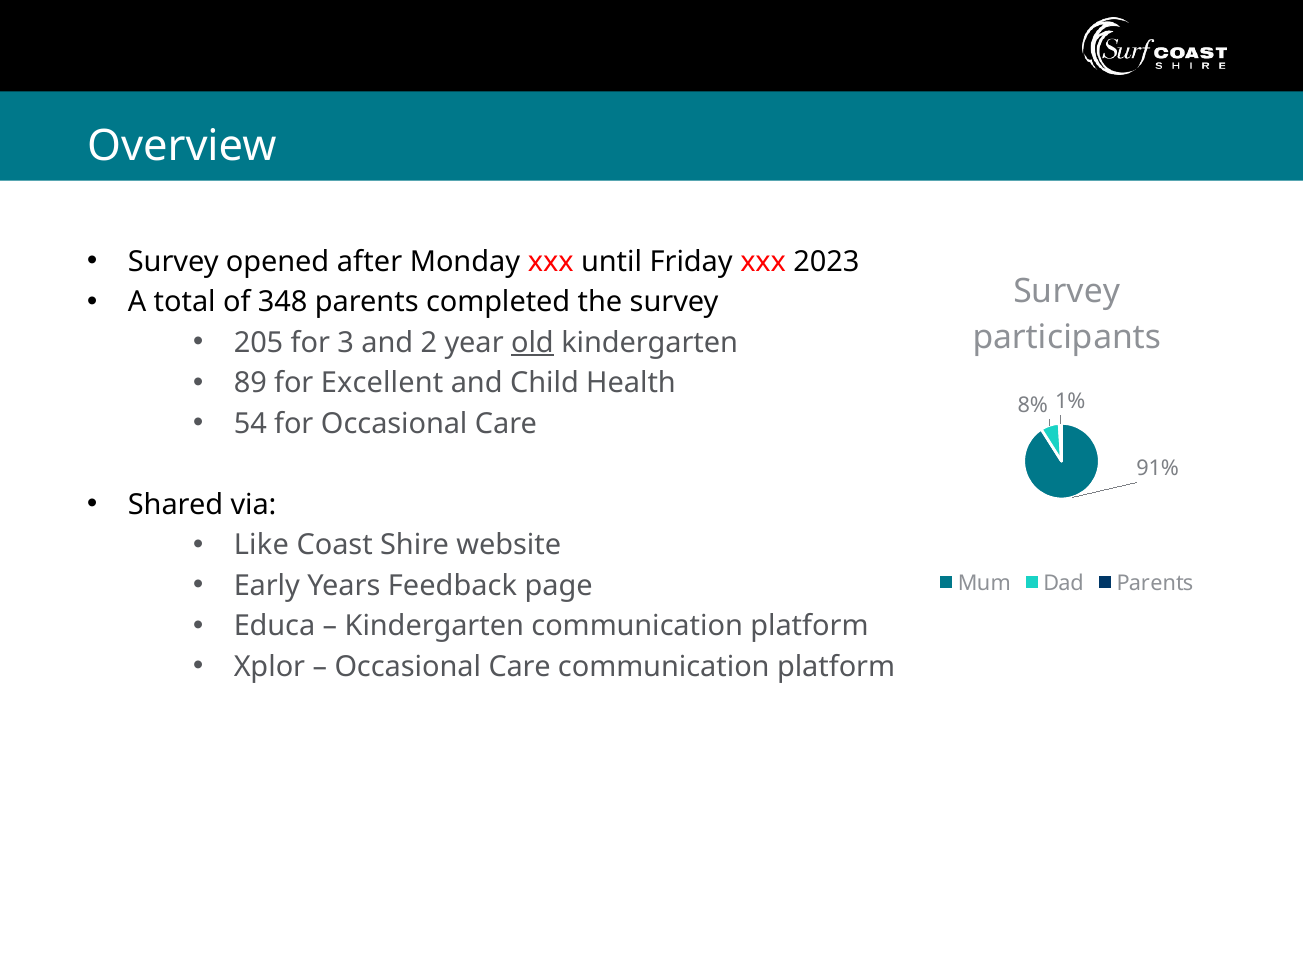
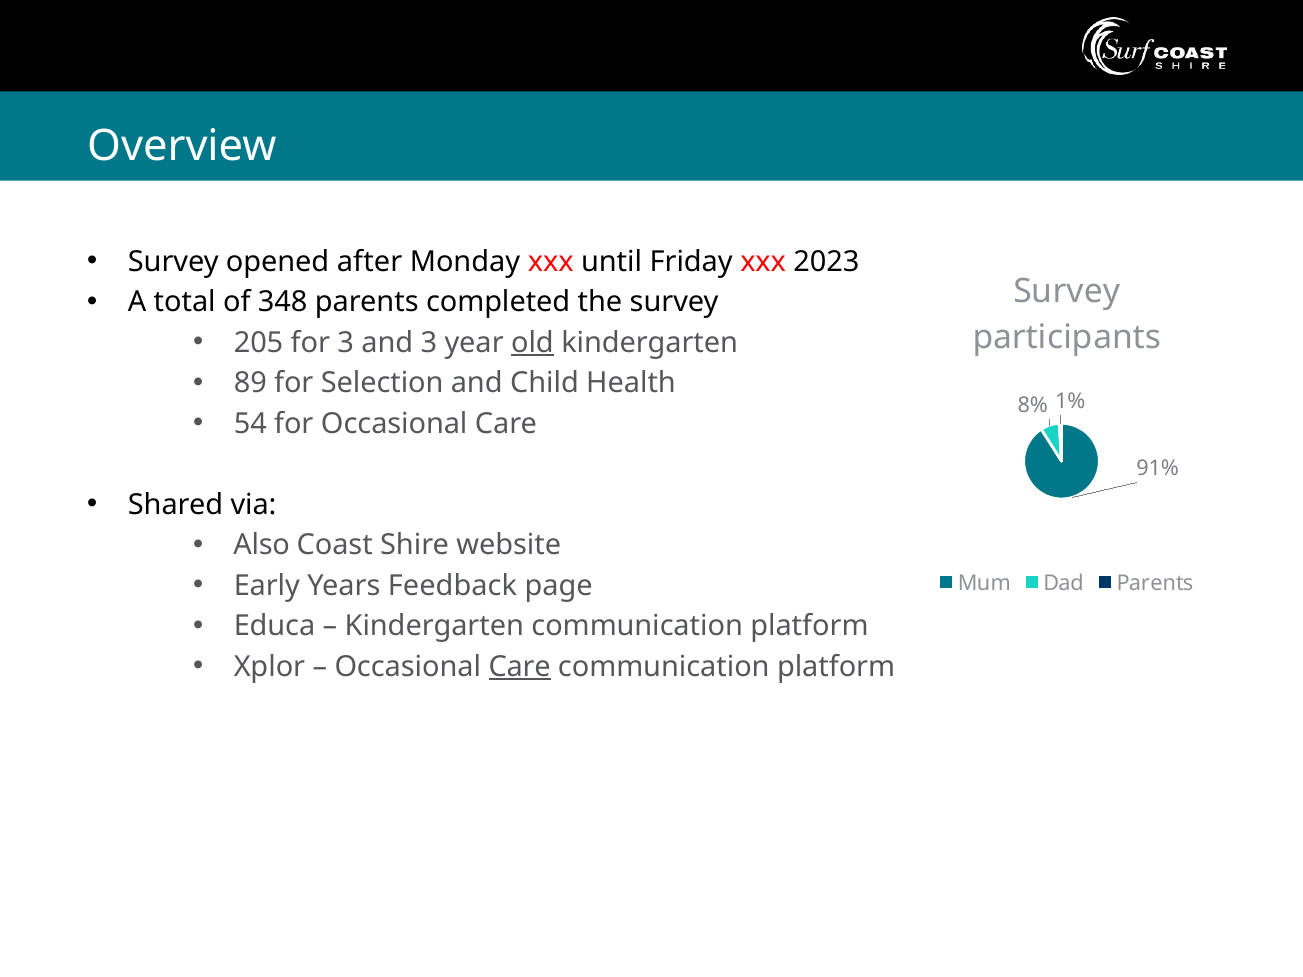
and 2: 2 -> 3
Excellent: Excellent -> Selection
Like: Like -> Also
Care at (520, 667) underline: none -> present
